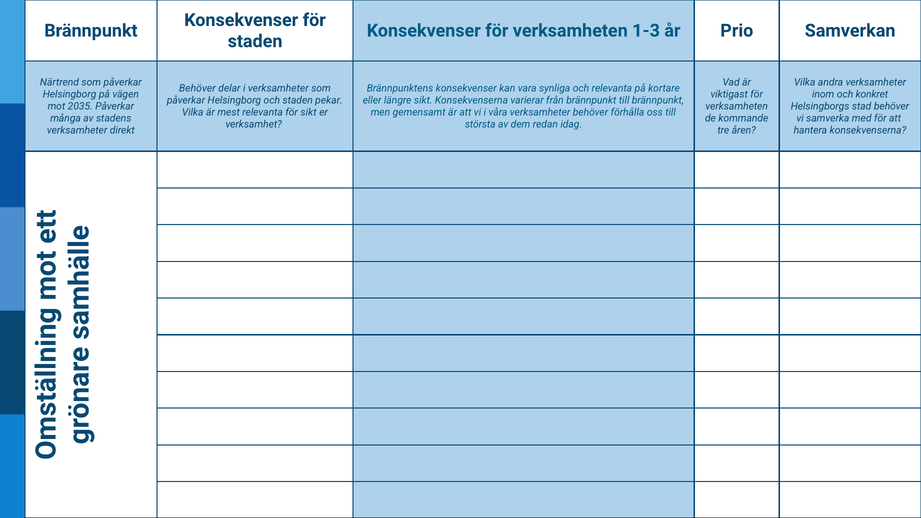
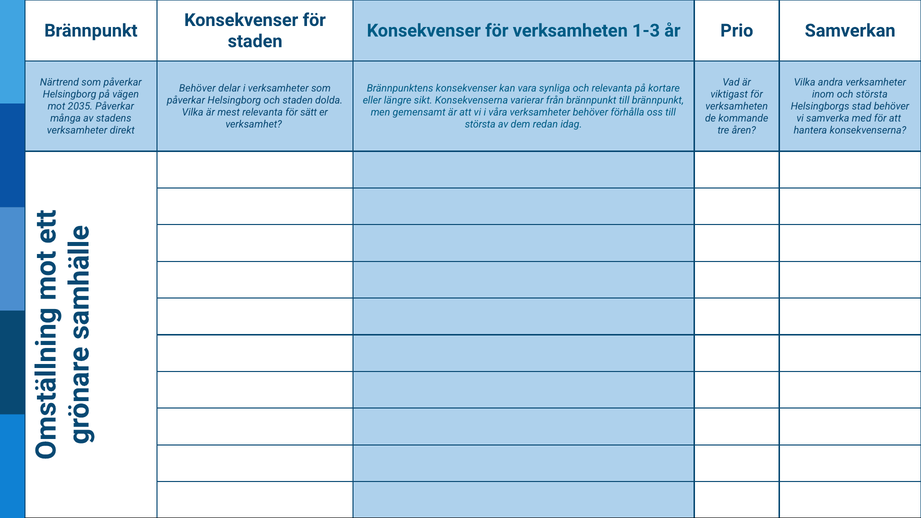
och konkret: konkret -> största
pekar: pekar -> dolda
för sikt: sikt -> sätt
